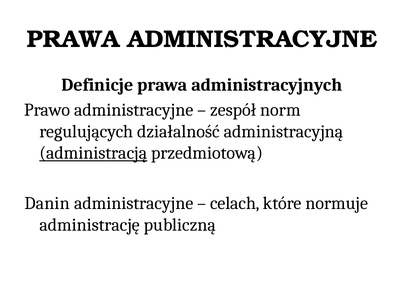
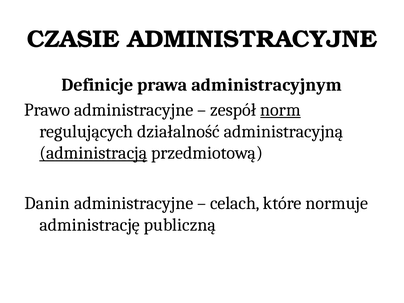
PRAWA at (73, 39): PRAWA -> CZASIE
administracyjnych: administracyjnych -> administracyjnym
norm underline: none -> present
